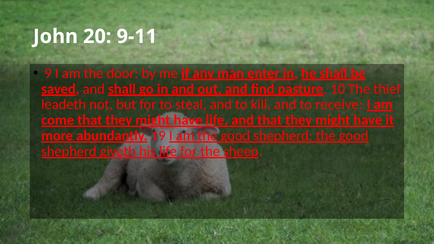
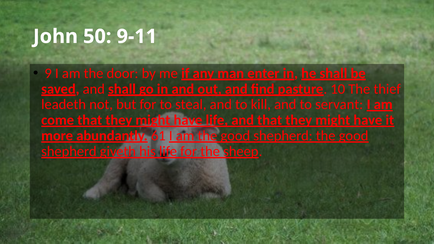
20: 20 -> 50
receive: receive -> servant
19: 19 -> 61
